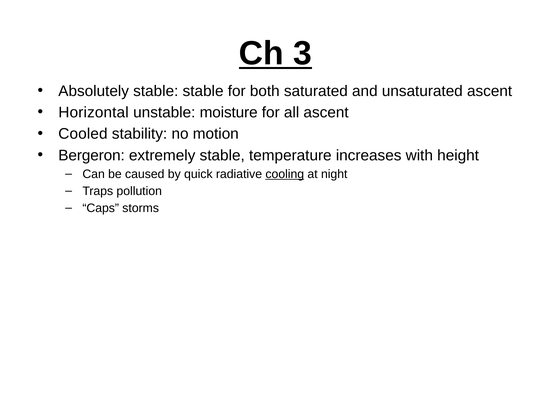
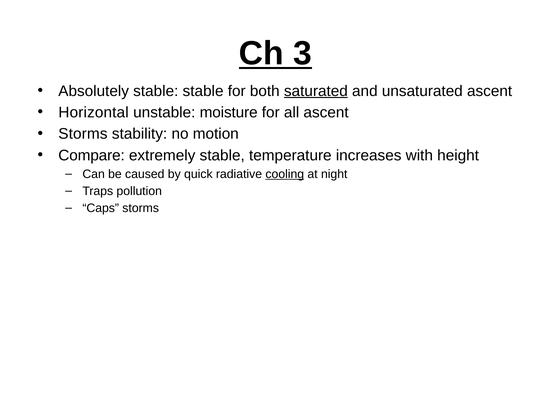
saturated underline: none -> present
Cooled at (83, 134): Cooled -> Storms
Bergeron: Bergeron -> Compare
